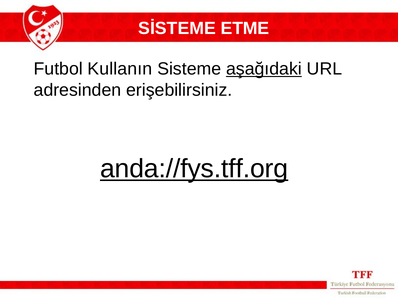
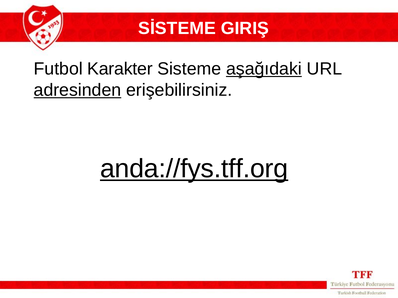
ETME: ETME -> GIRIŞ
Kullanın: Kullanın -> Karakter
adresinden underline: none -> present
